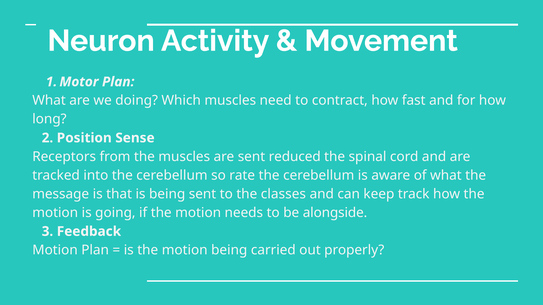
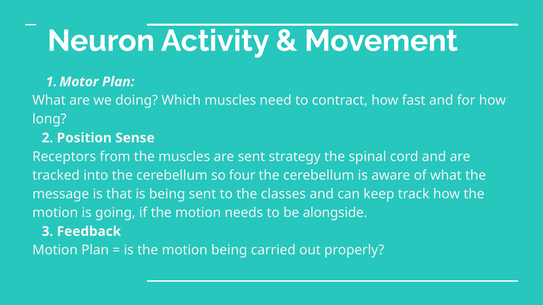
reduced: reduced -> strategy
rate: rate -> four
